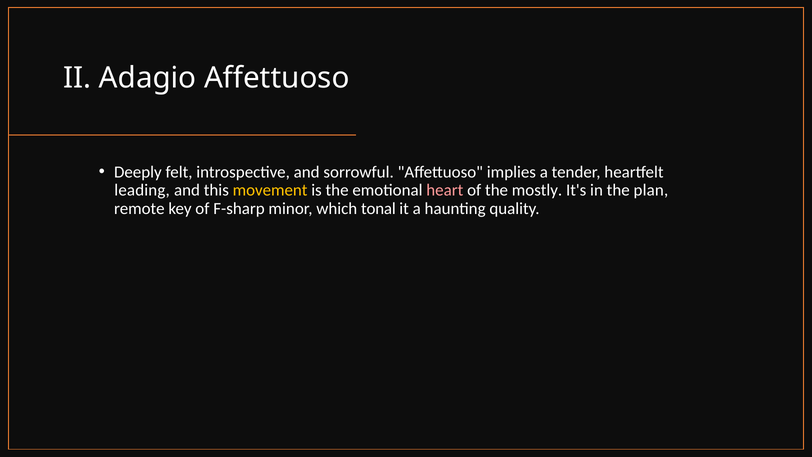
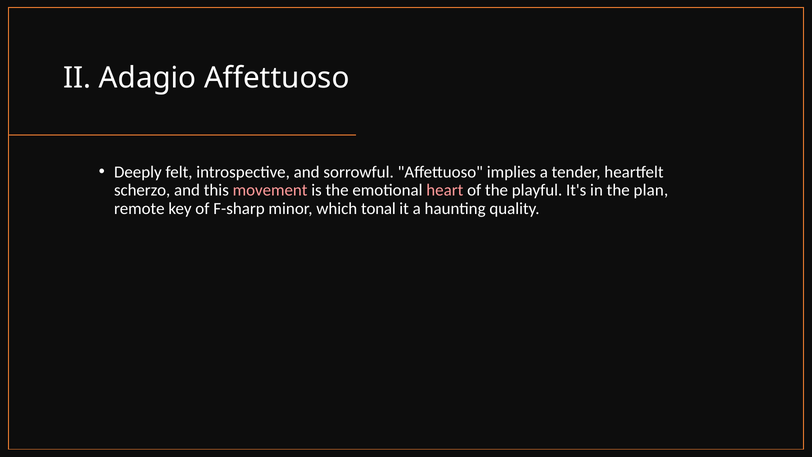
leading: leading -> scherzo
movement colour: yellow -> pink
mostly: mostly -> playful
